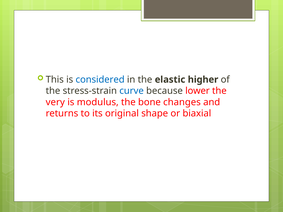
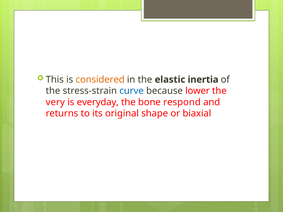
considered colour: blue -> orange
higher: higher -> inertia
modulus: modulus -> everyday
changes: changes -> respond
